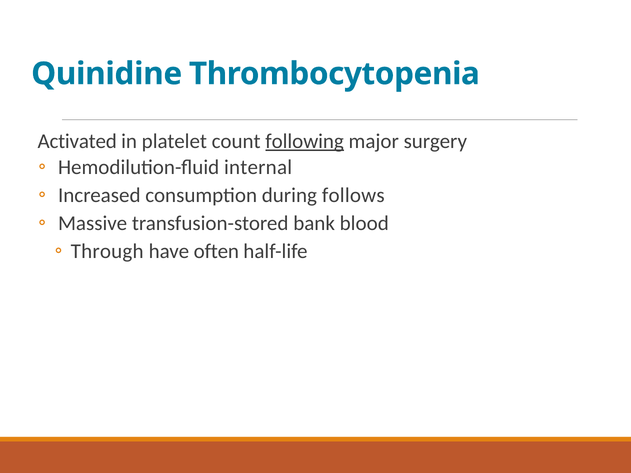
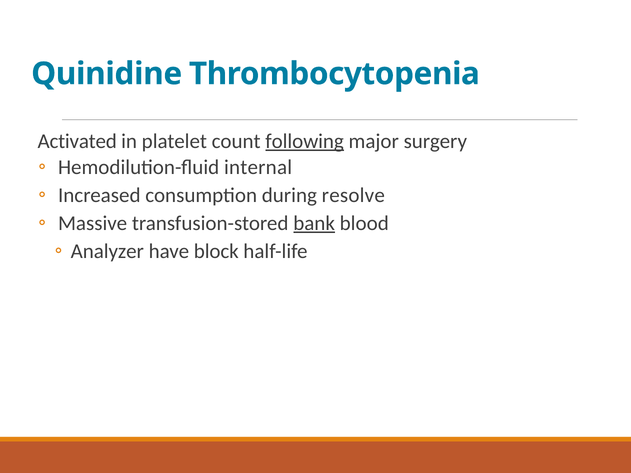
follows: follows -> resolve
bank underline: none -> present
Through: Through -> Analyzer
often: often -> block
